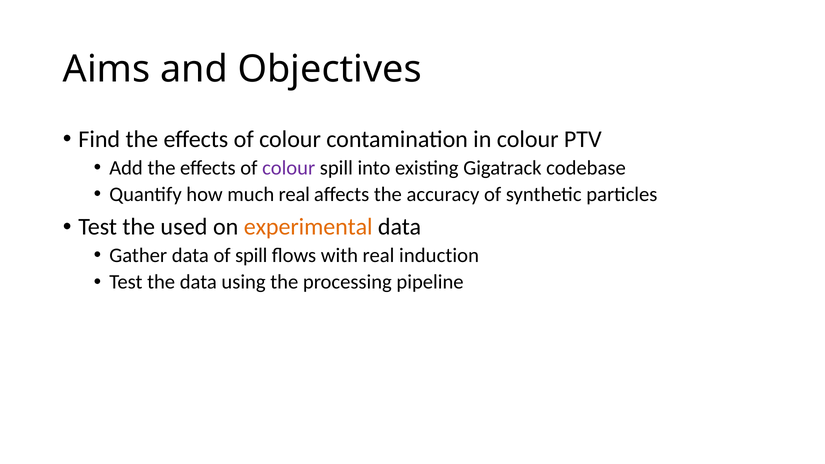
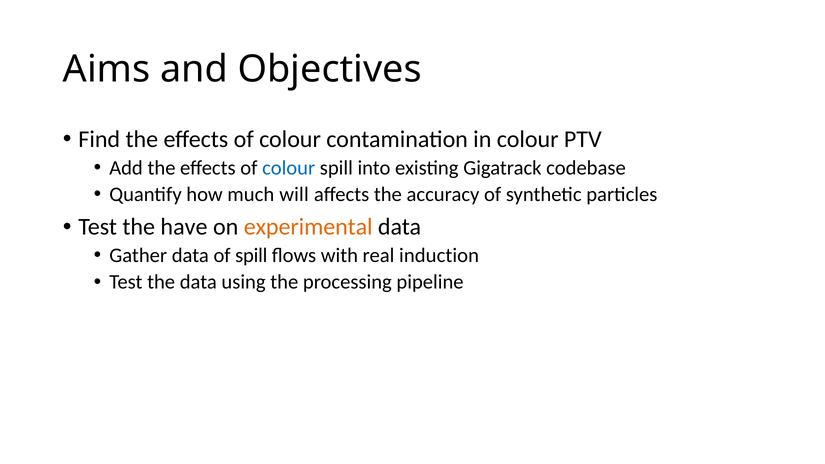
colour at (289, 168) colour: purple -> blue
much real: real -> will
used: used -> have
